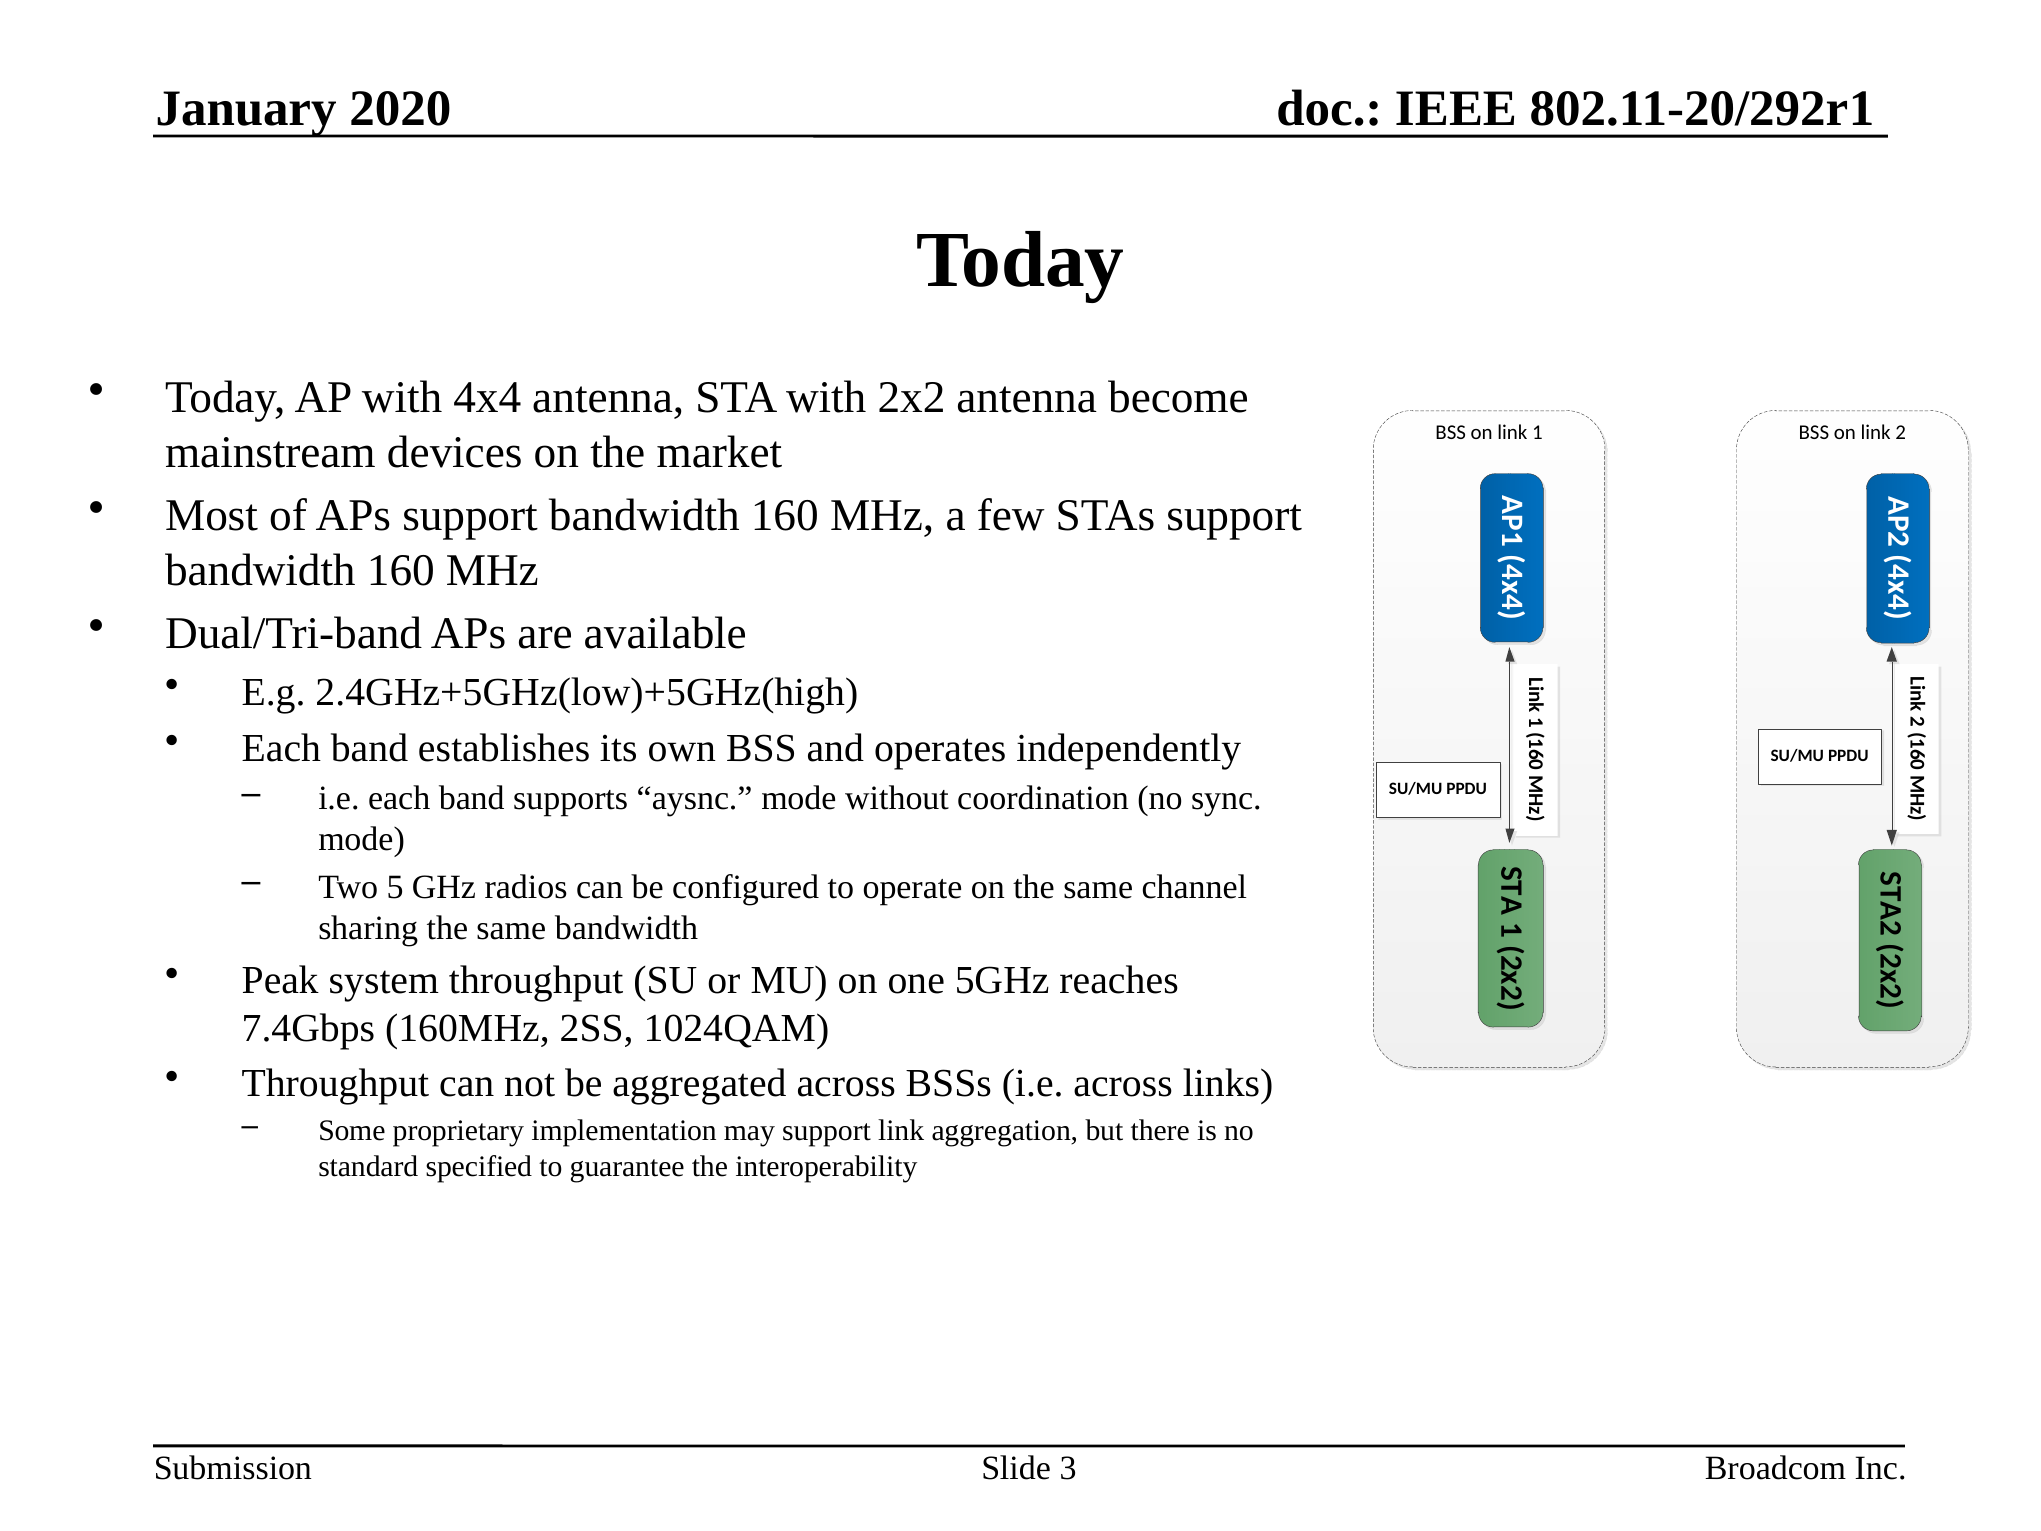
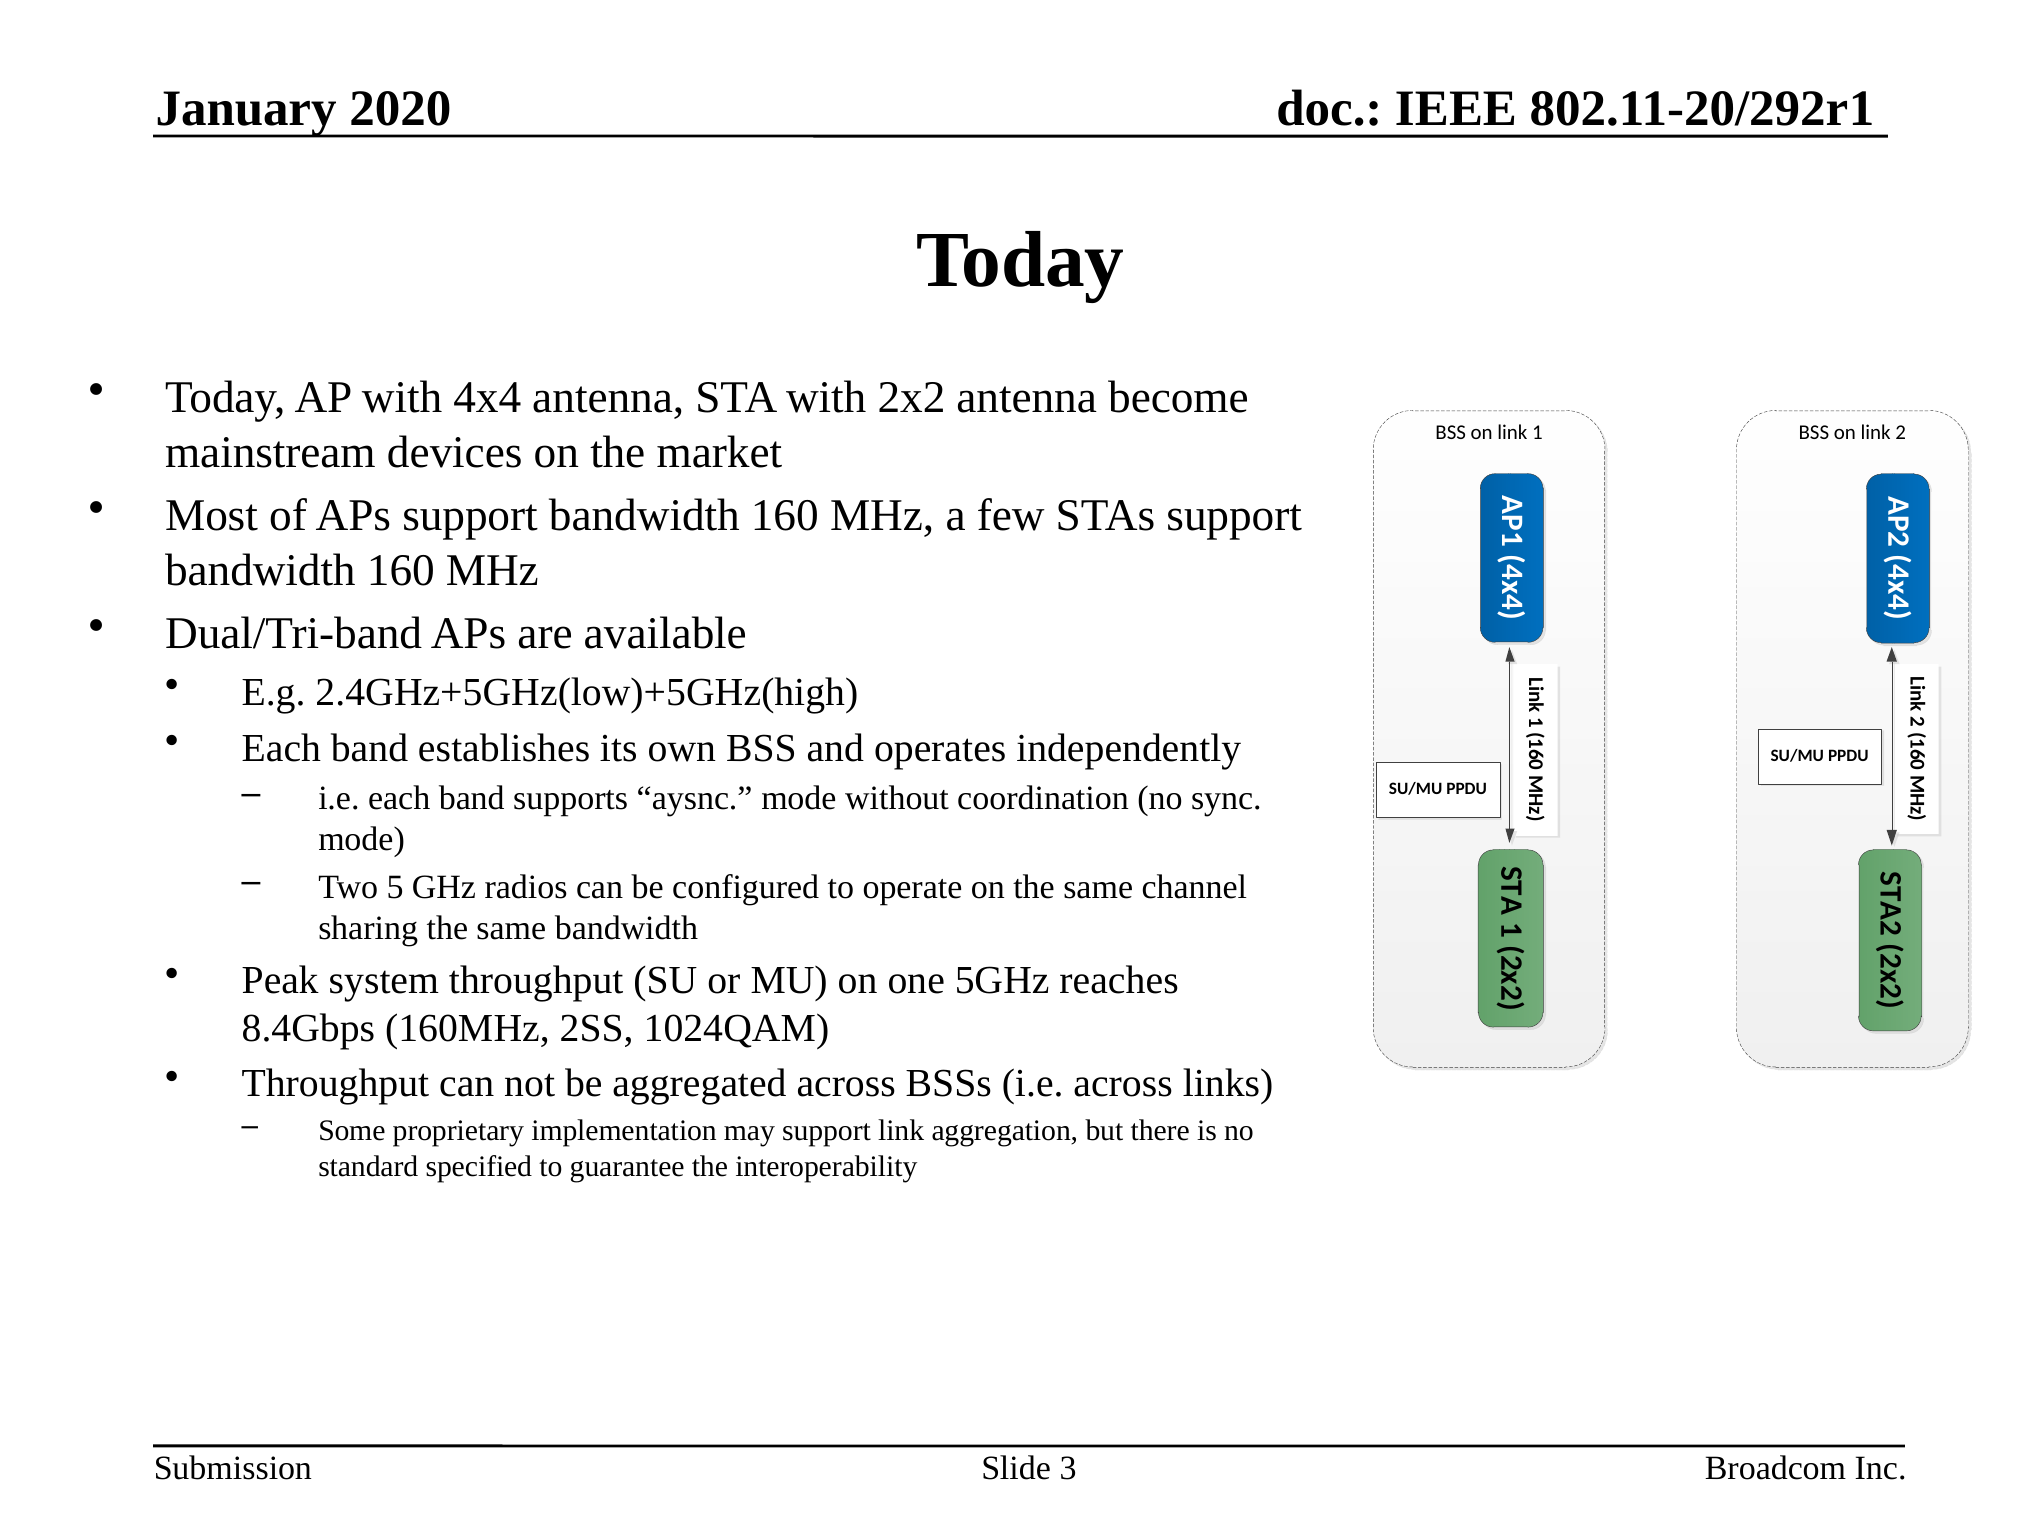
7.4Gbps: 7.4Gbps -> 8.4Gbps
